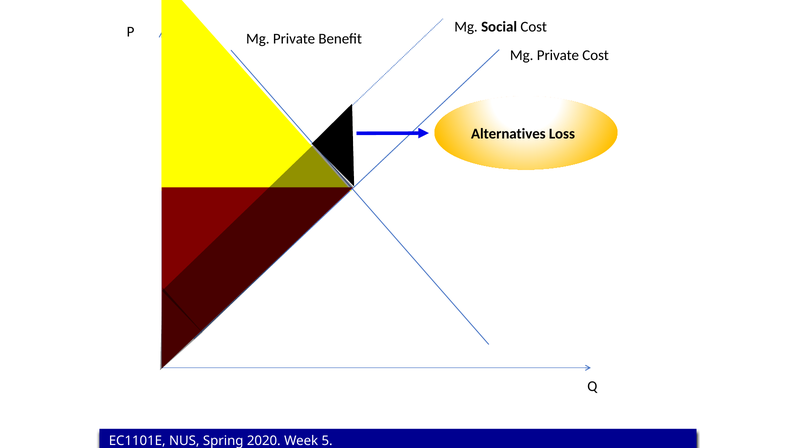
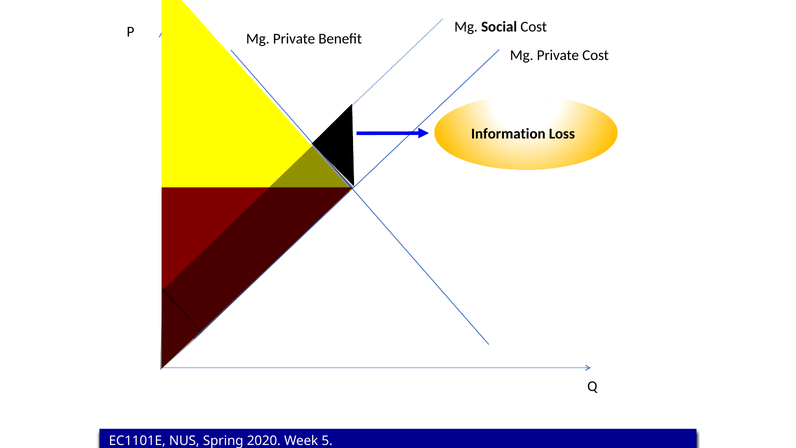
Alternatives: Alternatives -> Information
